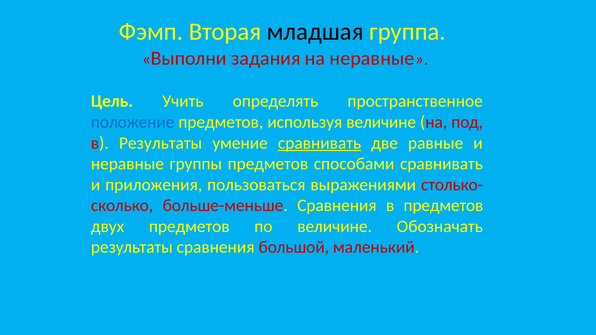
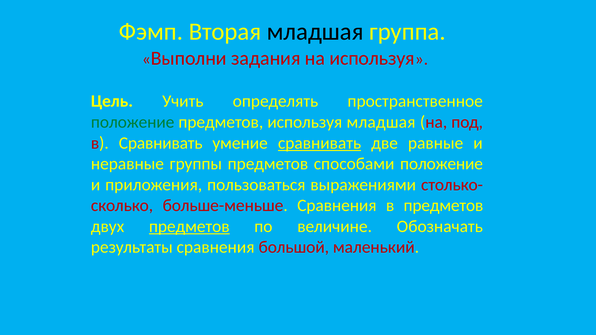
на неравные: неравные -> используя
положение at (133, 122) colour: blue -> green
используя величине: величине -> младшая
в Результаты: Результаты -> Сравнивать
способами сравнивать: сравнивать -> положение
предметов at (189, 227) underline: none -> present
